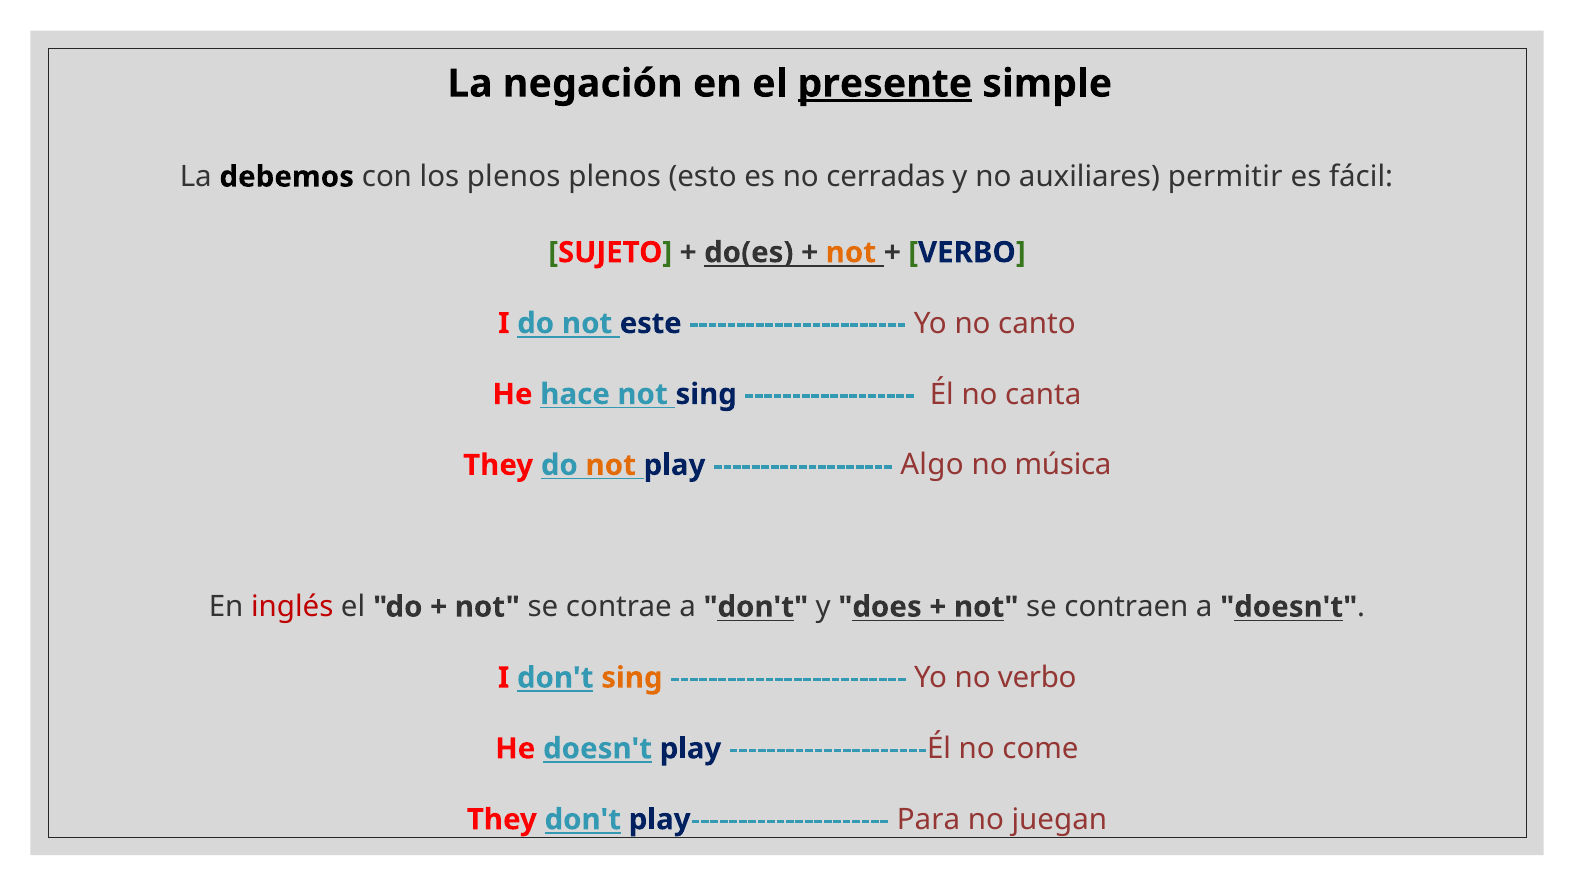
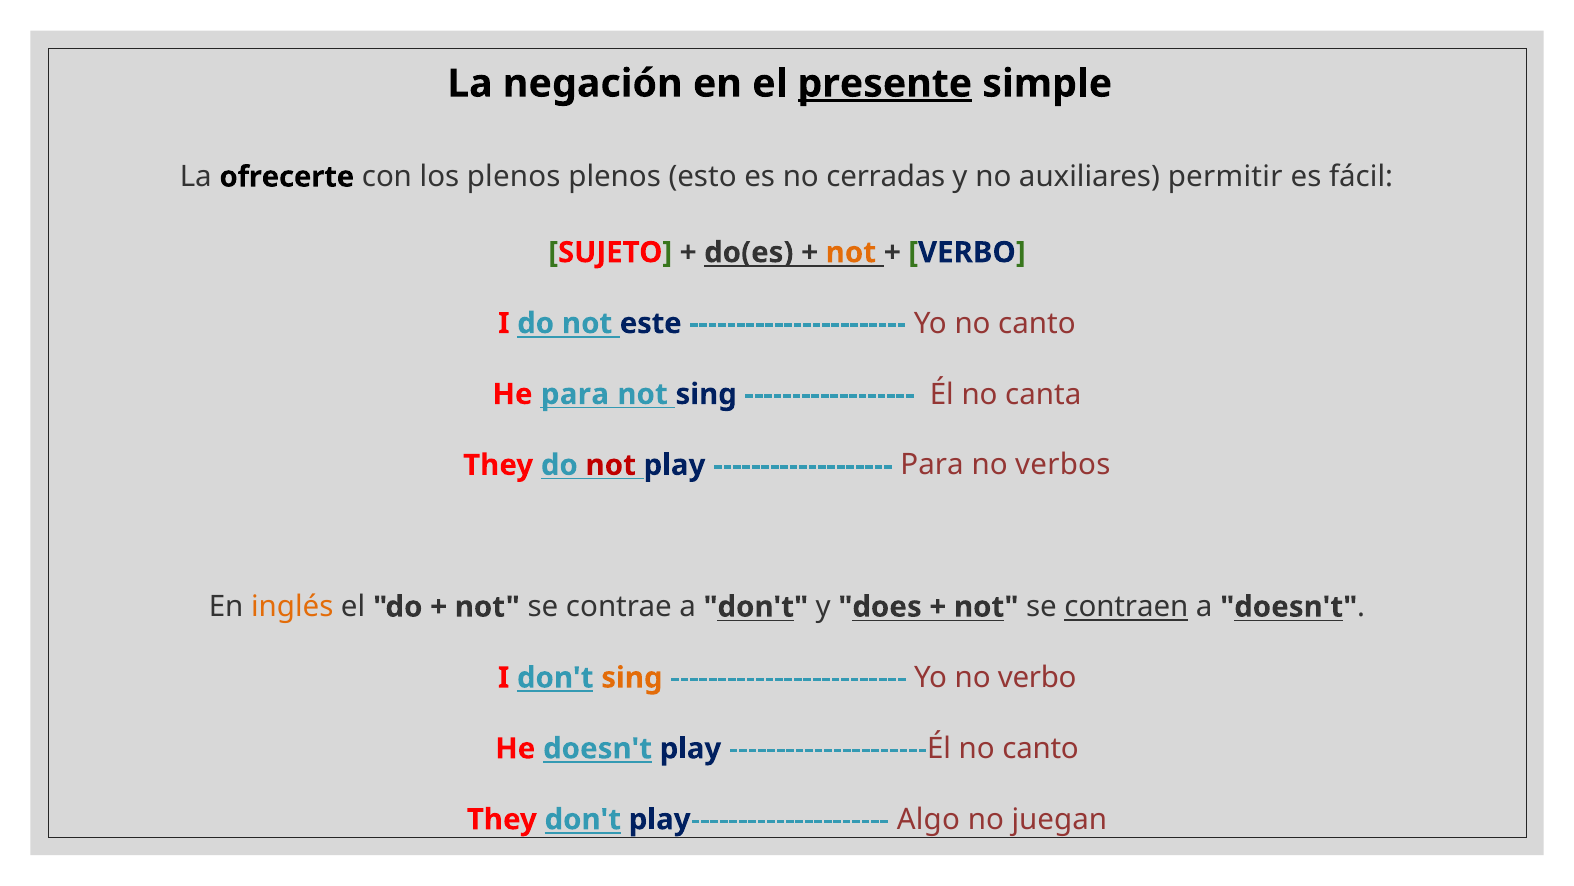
debemos: debemos -> ofrecerte
He hace: hace -> para
not at (611, 465) colour: orange -> red
Algo at (932, 465): Algo -> Para
música: música -> verbos
inglés colour: red -> orange
contraen underline: none -> present
Él no come: come -> canto
Para: Para -> Algo
